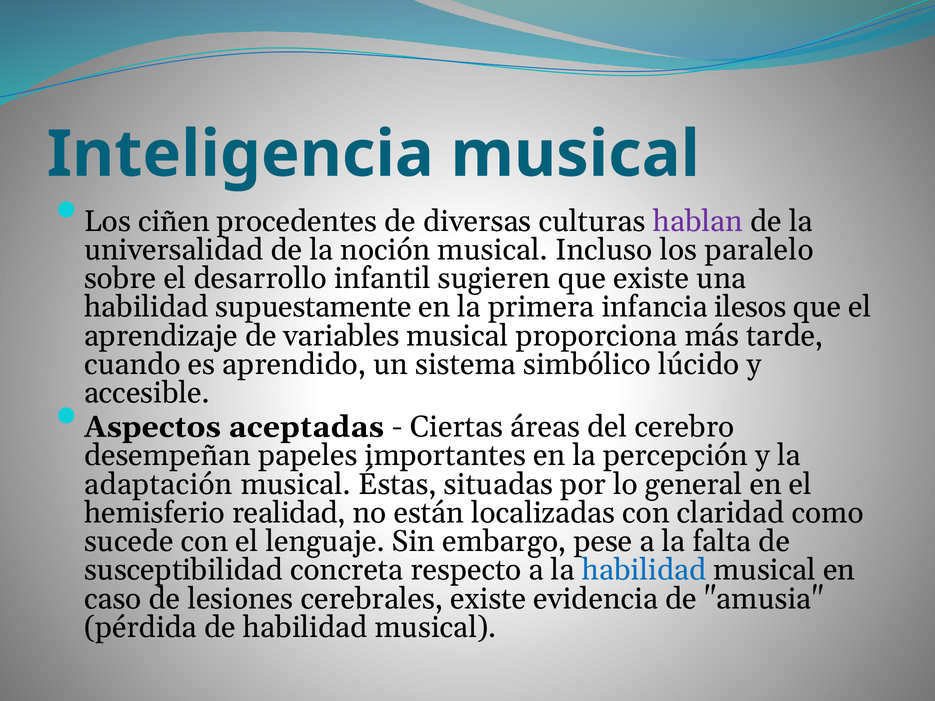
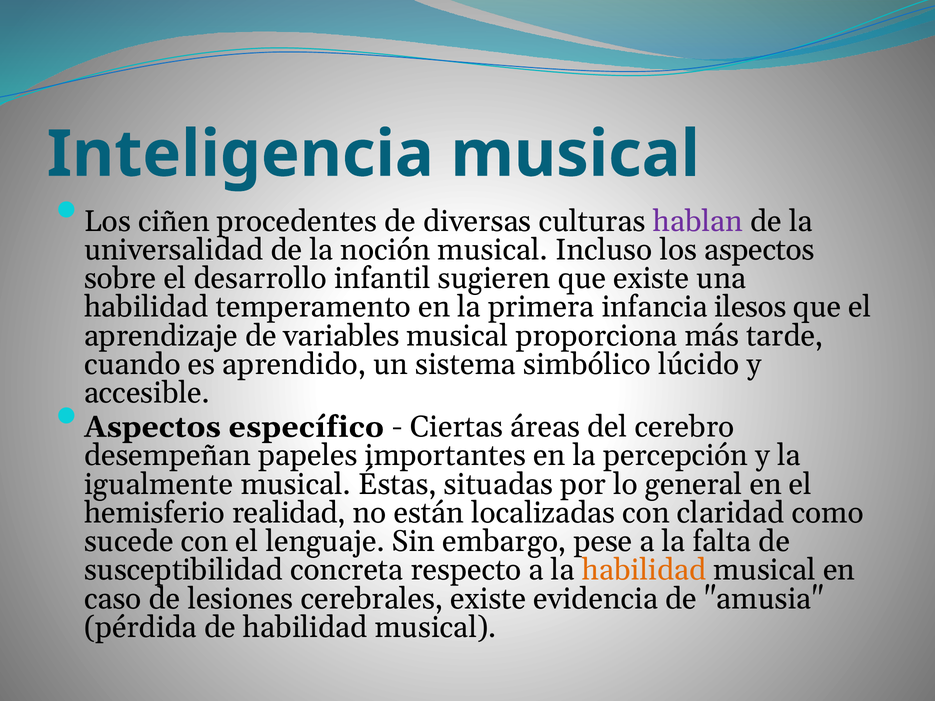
los paralelo: paralelo -> aspectos
supuestamente: supuestamente -> temperamento
aceptadas: aceptadas -> específico
adaptación: adaptación -> igualmente
habilidad at (644, 570) colour: blue -> orange
